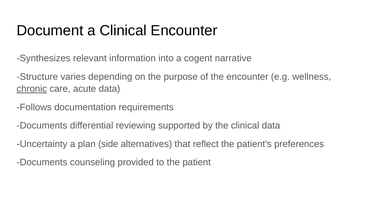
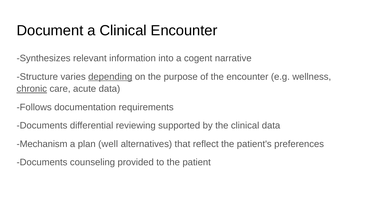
depending underline: none -> present
Uncertainty: Uncertainty -> Mechanism
side: side -> well
